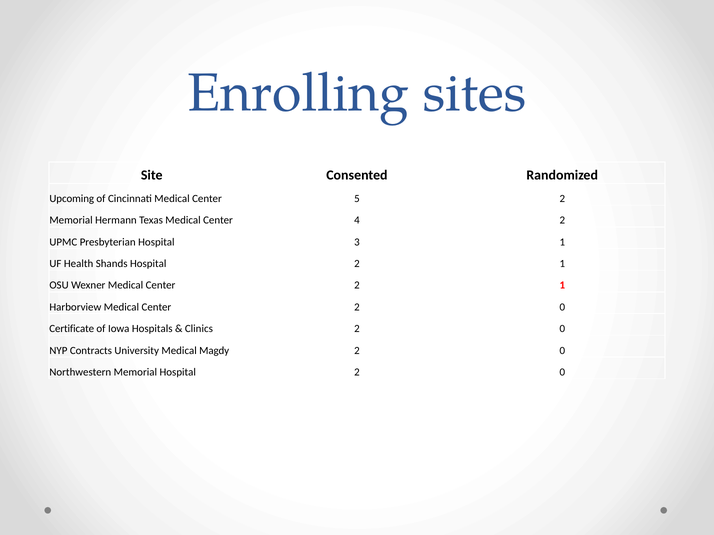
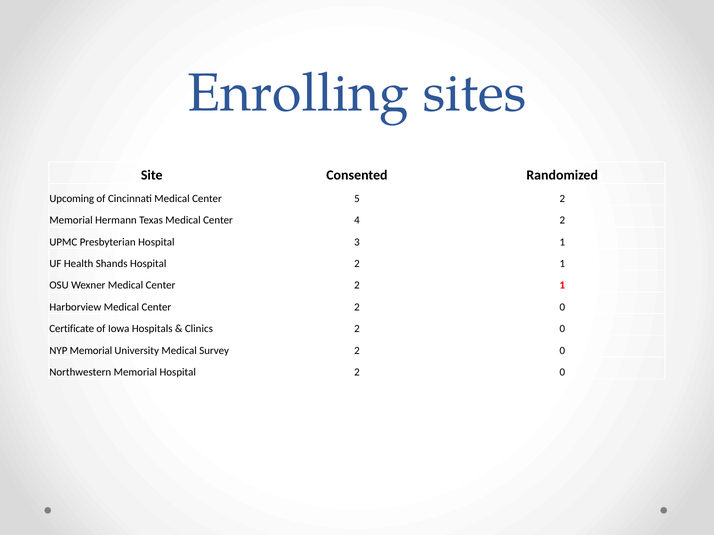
NYP Contracts: Contracts -> Memorial
Magdy: Magdy -> Survey
